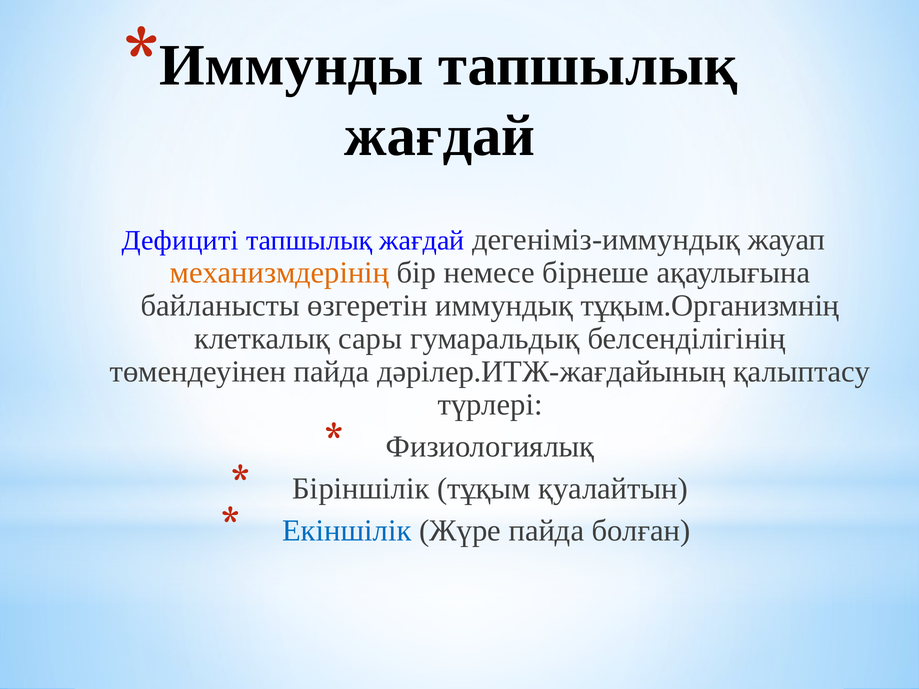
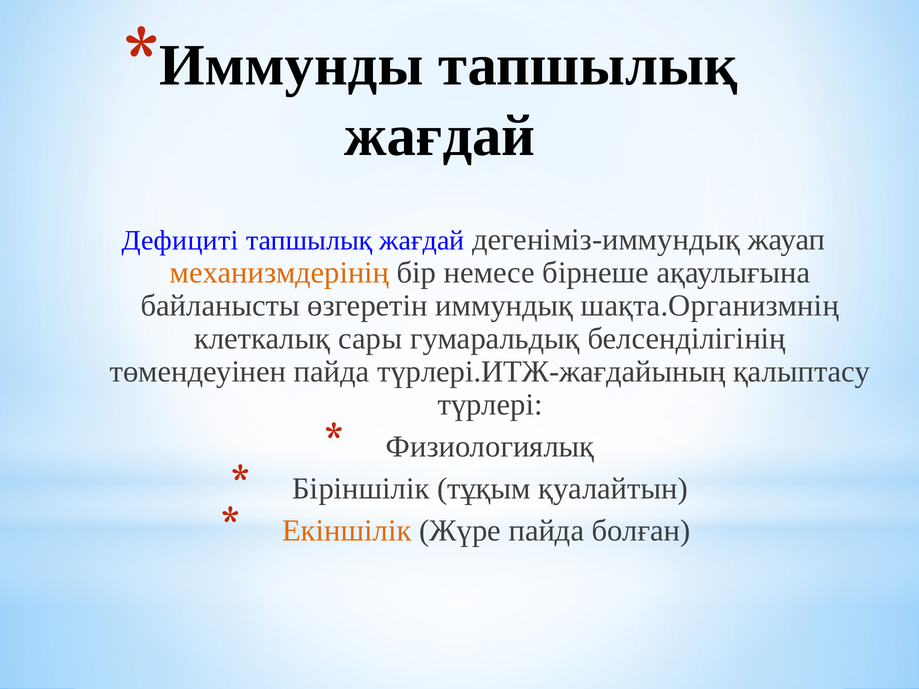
тұқым.Организмнің: тұқым.Организмнің -> шақта.Организмнің
дәрілер.ИТЖ-жағдайының: дәрілер.ИТЖ-жағдайының -> түрлері.ИТЖ-жағдайының
Екіншілік colour: blue -> orange
